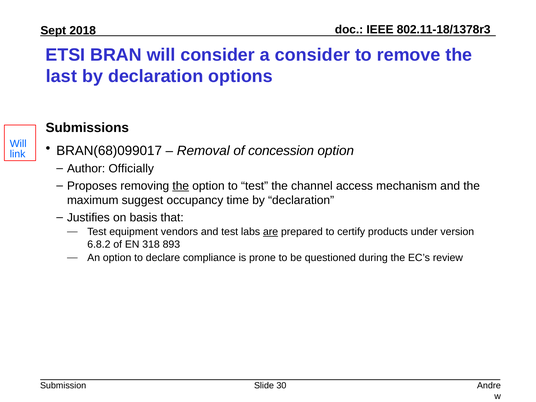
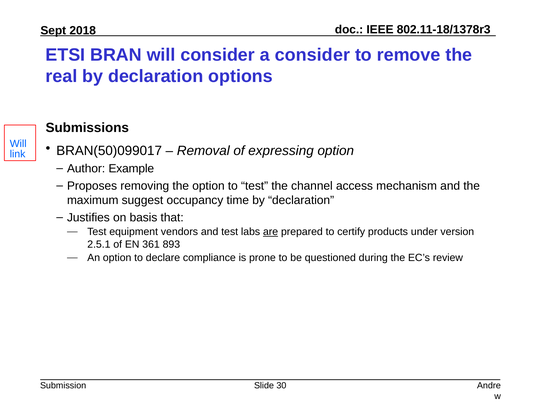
last: last -> real
BRAN(68)099017: BRAN(68)099017 -> BRAN(50)099017
concession: concession -> expressing
Officially: Officially -> Example
the at (181, 186) underline: present -> none
6.8.2: 6.8.2 -> 2.5.1
318: 318 -> 361
